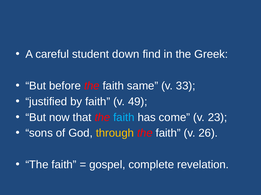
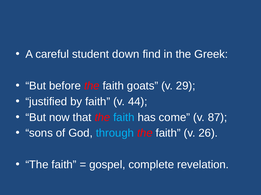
same: same -> goats
33: 33 -> 29
49: 49 -> 44
23: 23 -> 87
through colour: yellow -> light blue
